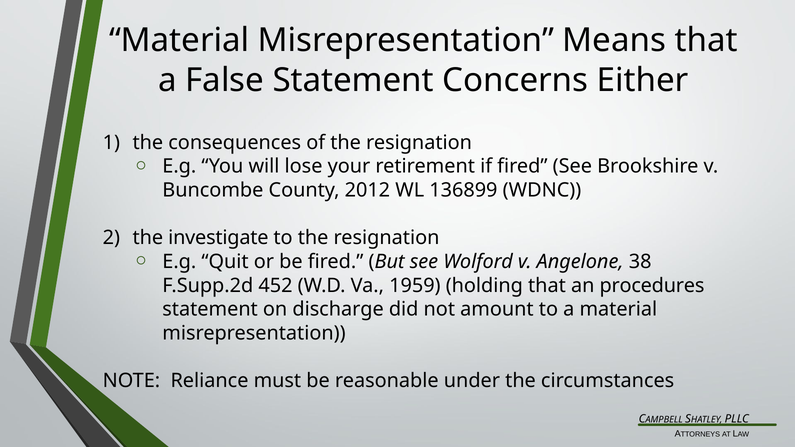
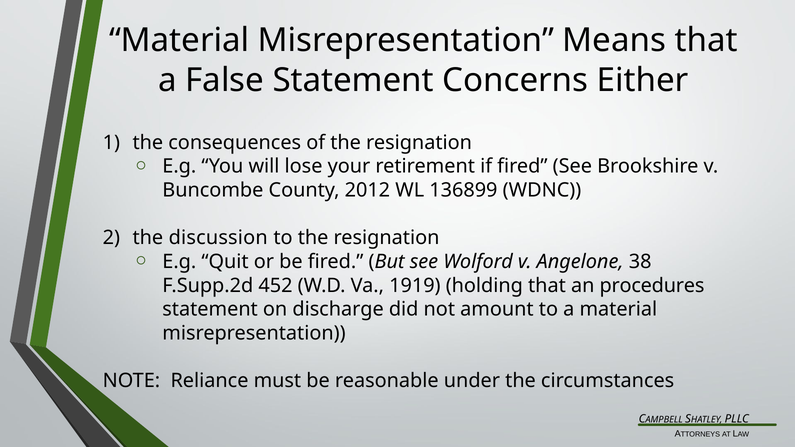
investigate: investigate -> discussion
1959: 1959 -> 1919
